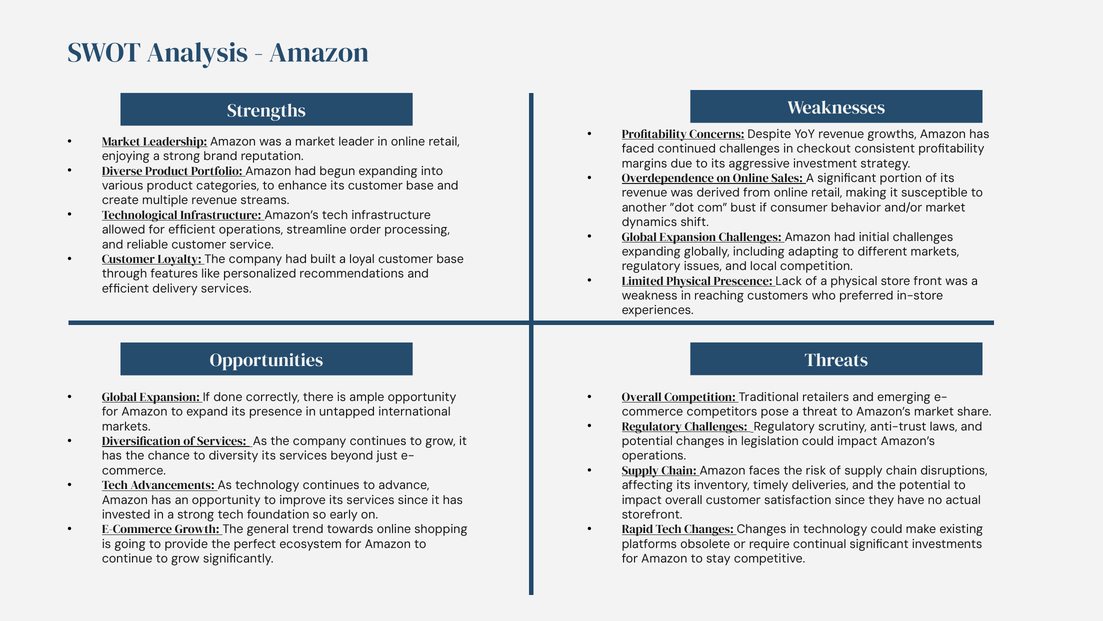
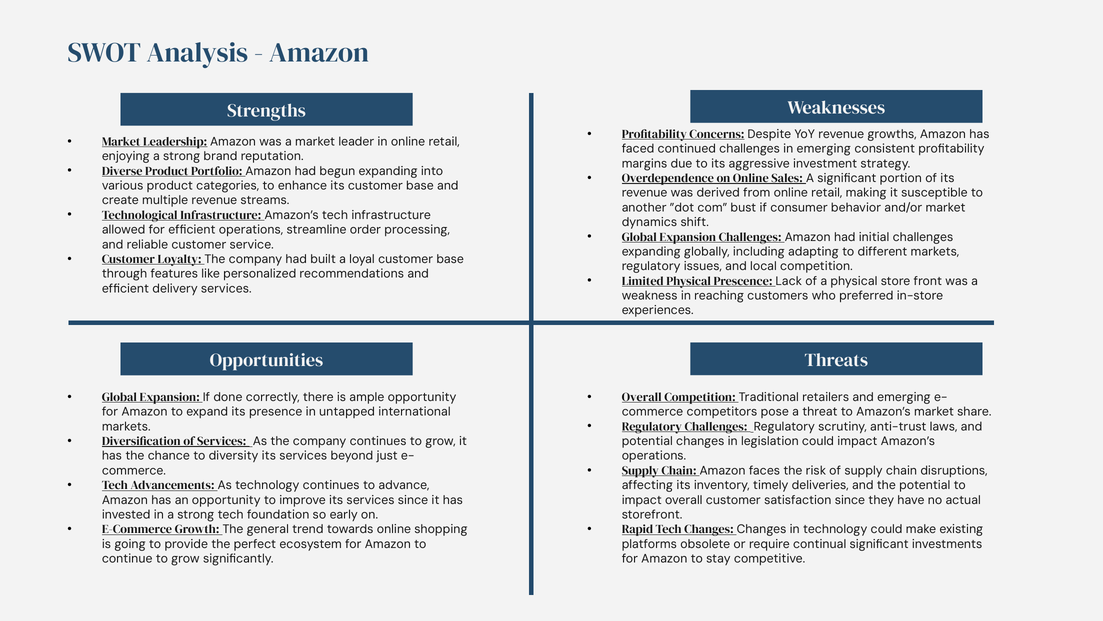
in checkout: checkout -> emerging
